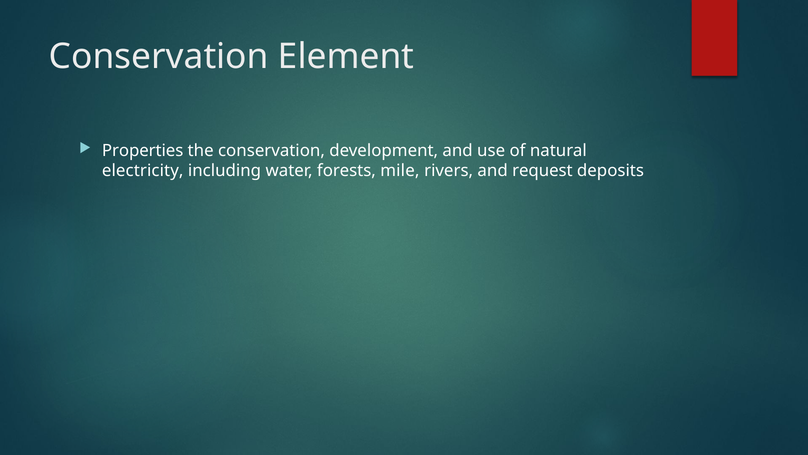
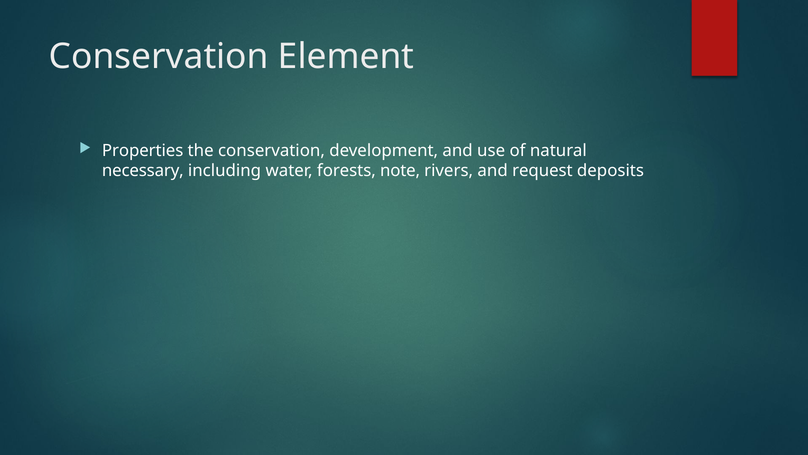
electricity: electricity -> necessary
mile: mile -> note
